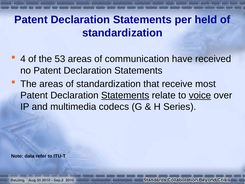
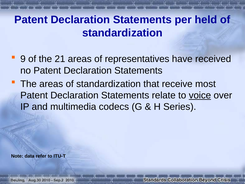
4: 4 -> 9
53: 53 -> 21
communication: communication -> representatives
Statements at (125, 95) underline: present -> none
